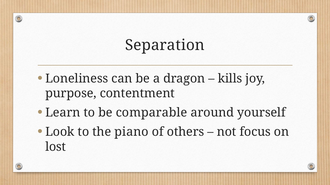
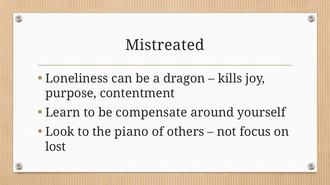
Separation: Separation -> Mistreated
comparable: comparable -> compensate
